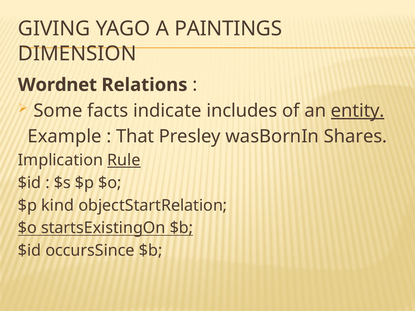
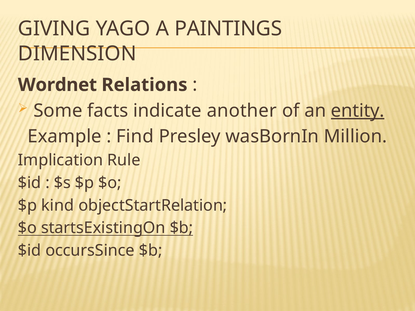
includes: includes -> another
That: That -> Find
Shares: Shares -> Million
Rule underline: present -> none
